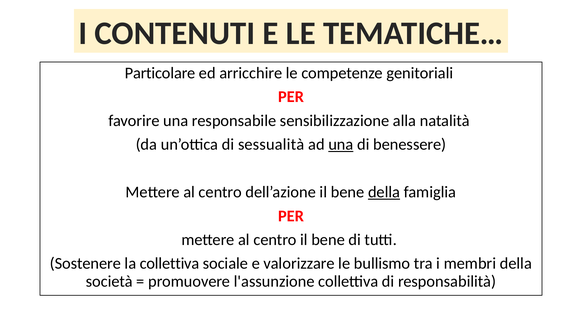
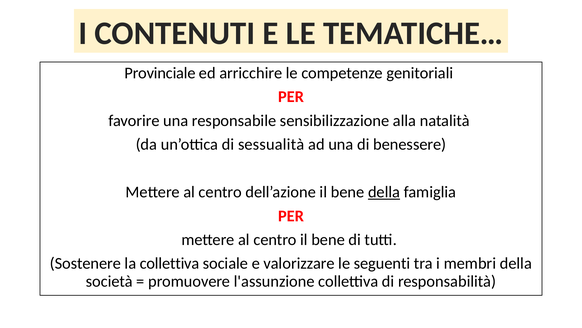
Particolare: Particolare -> Provinciale
una at (341, 144) underline: present -> none
bullismo: bullismo -> seguenti
